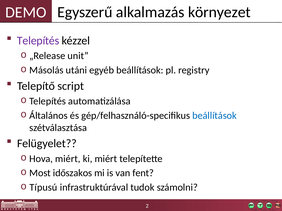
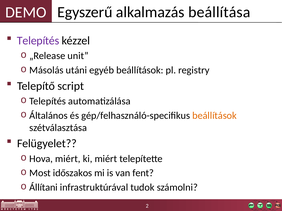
környezet: környezet -> beállítása
beállítások at (215, 116) colour: blue -> orange
Típusú: Típusú -> Állítani
